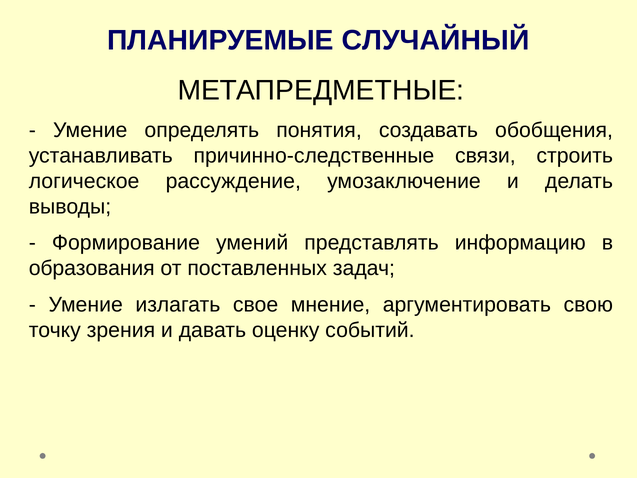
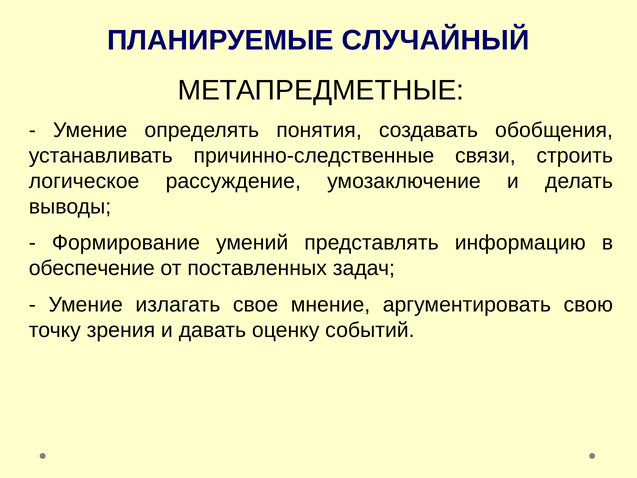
образования: образования -> обеспечение
